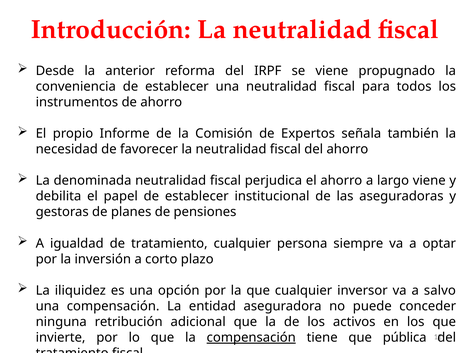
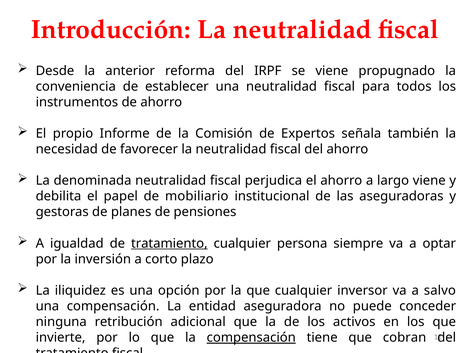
papel de establecer: establecer -> mobiliario
tratamiento at (169, 243) underline: none -> present
pública: pública -> cobran
